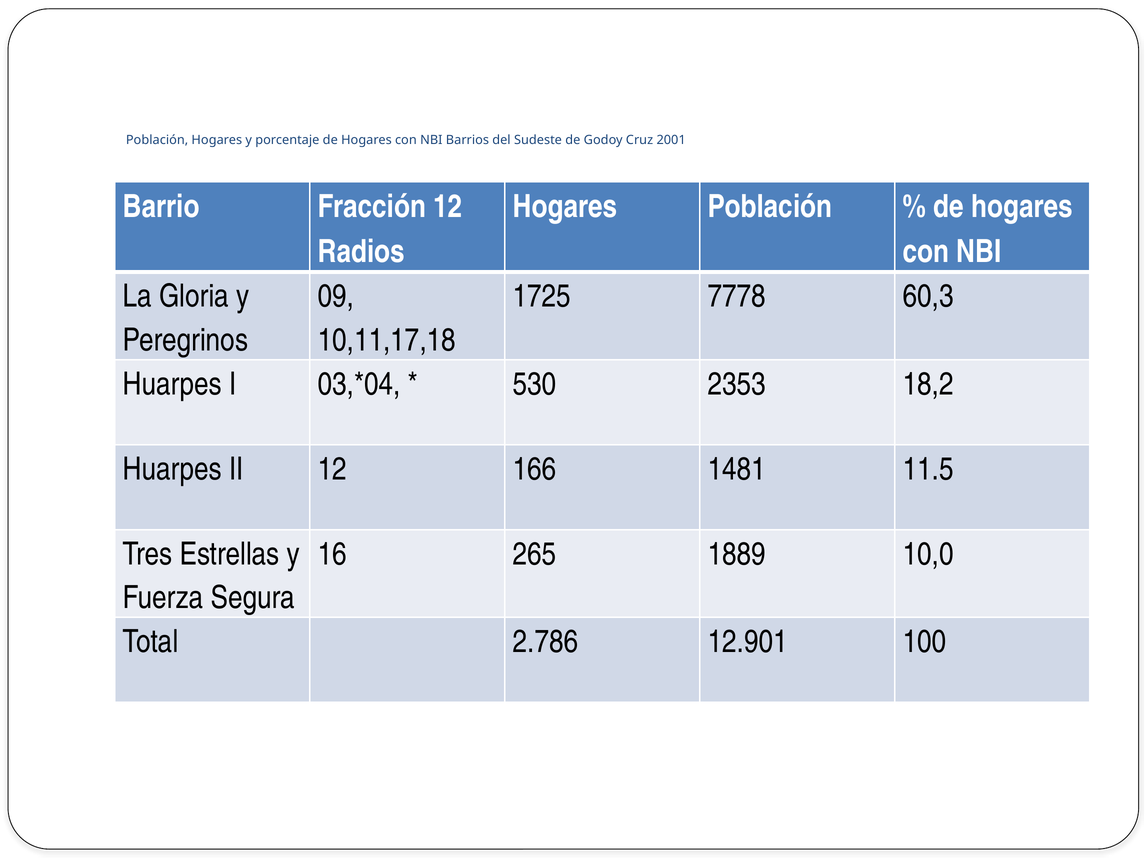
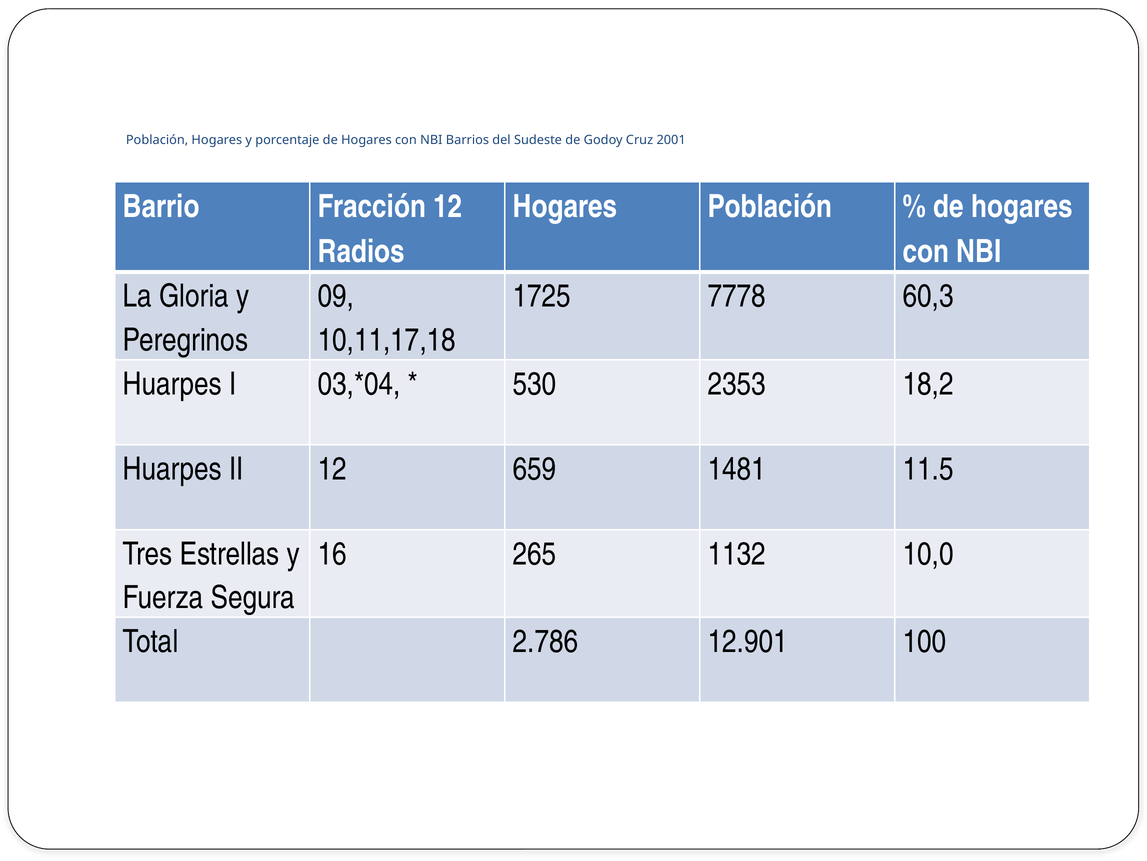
166: 166 -> 659
1889: 1889 -> 1132
